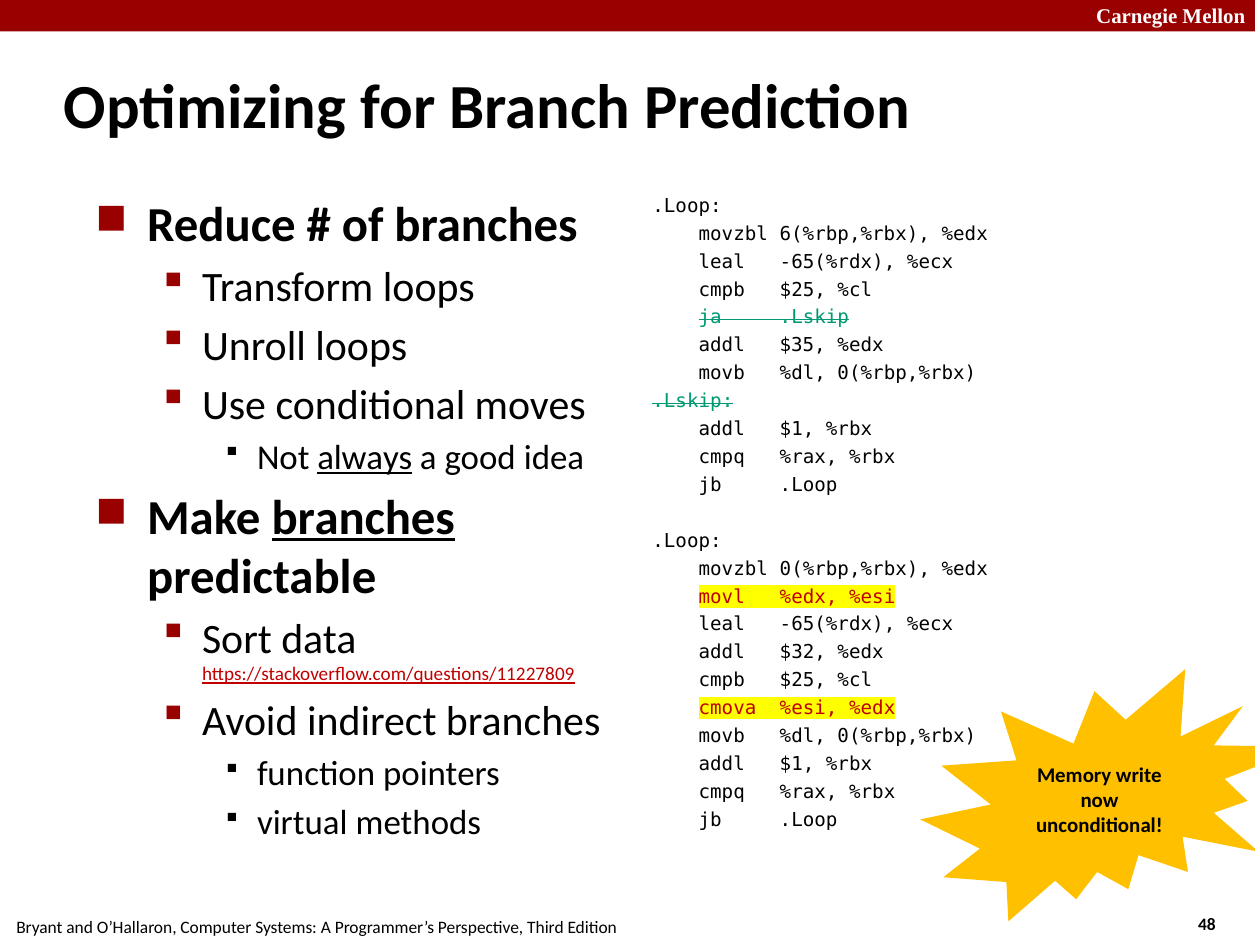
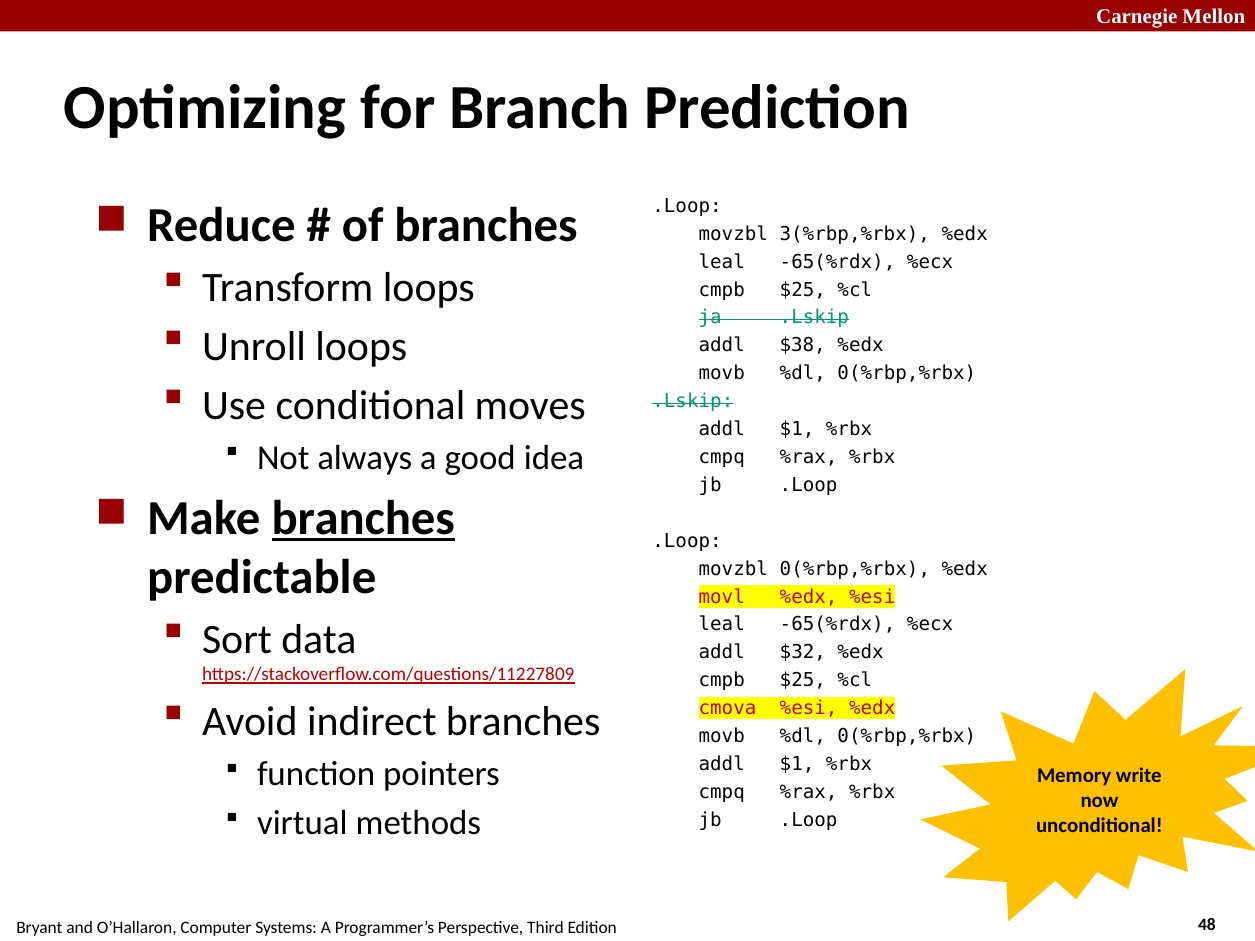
6(%rbp,%rbx: 6(%rbp,%rbx -> 3(%rbp,%rbx
$35: $35 -> $38
always underline: present -> none
